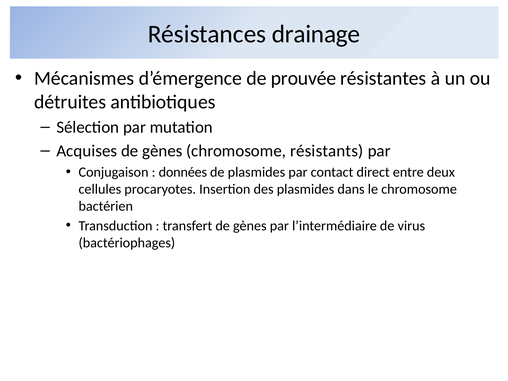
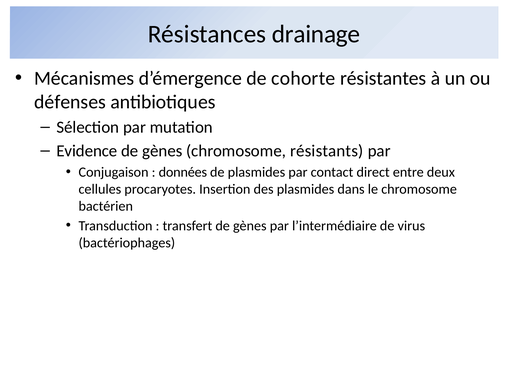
prouvée: prouvée -> cohorte
détruites: détruites -> défenses
Acquises: Acquises -> Evidence
